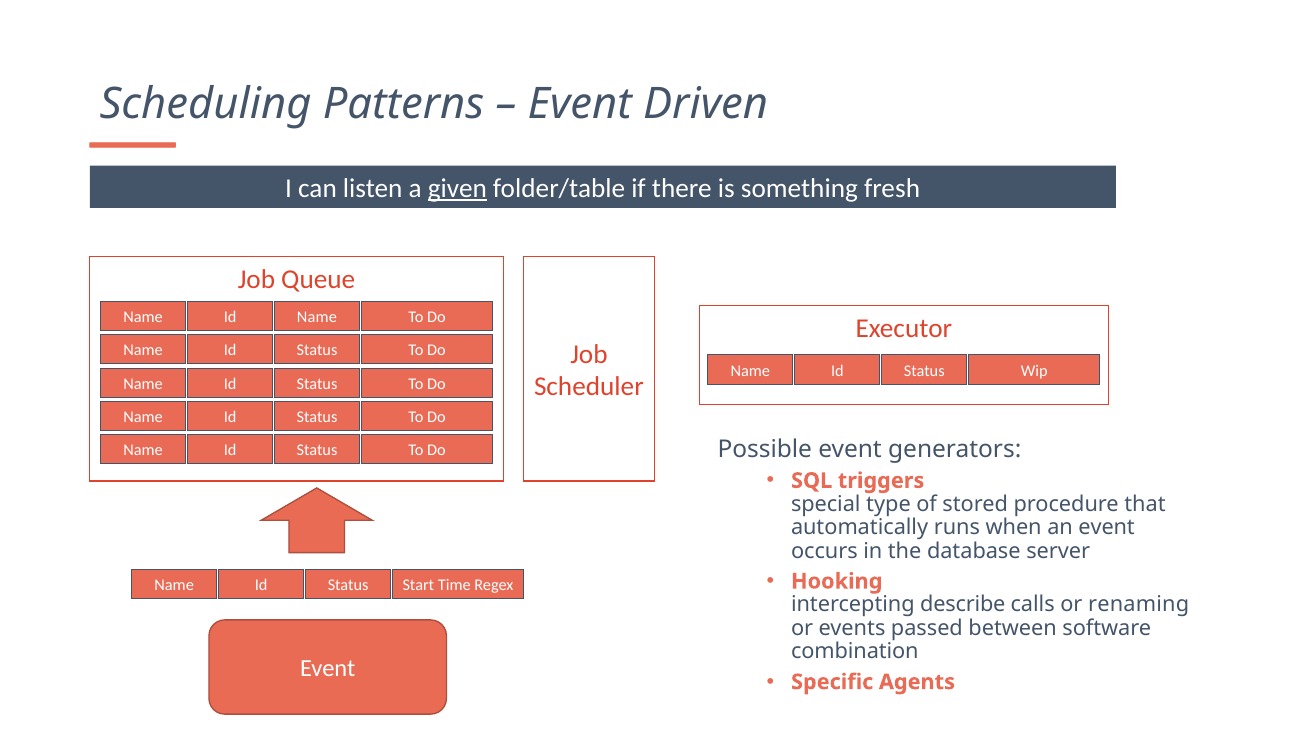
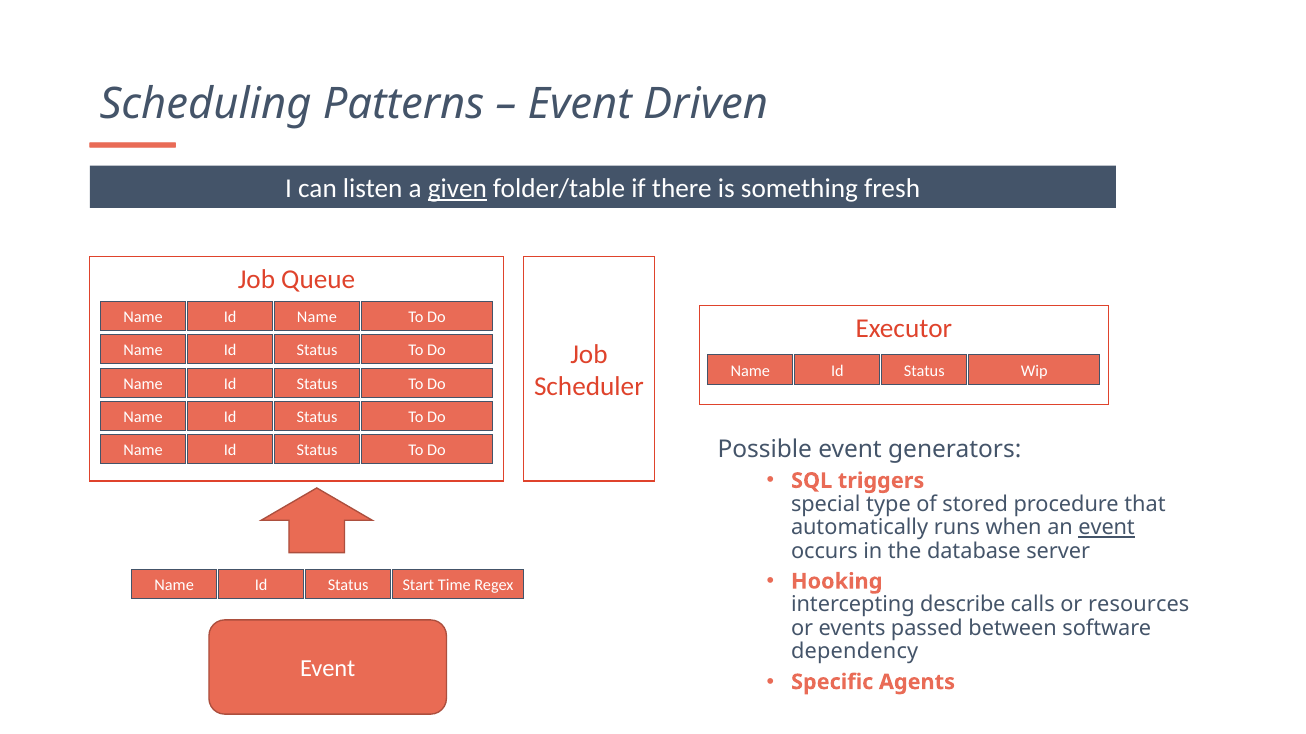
event at (1107, 528) underline: none -> present
renaming: renaming -> resources
combination: combination -> dependency
